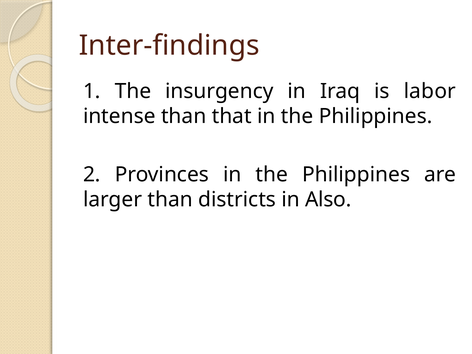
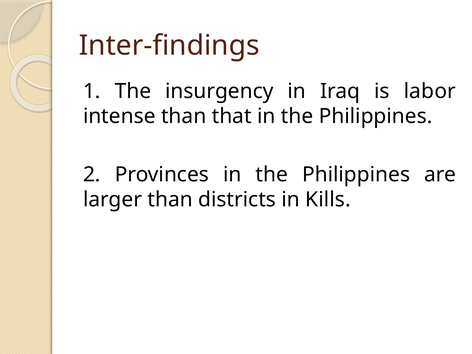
Also: Also -> Kills
